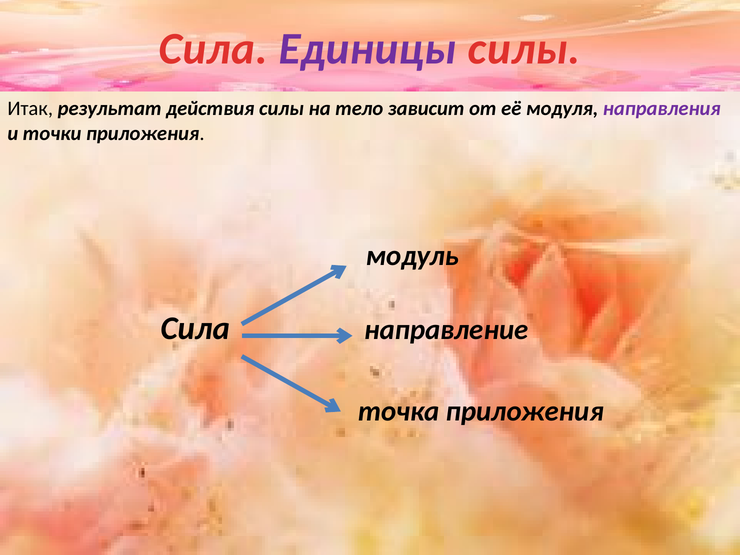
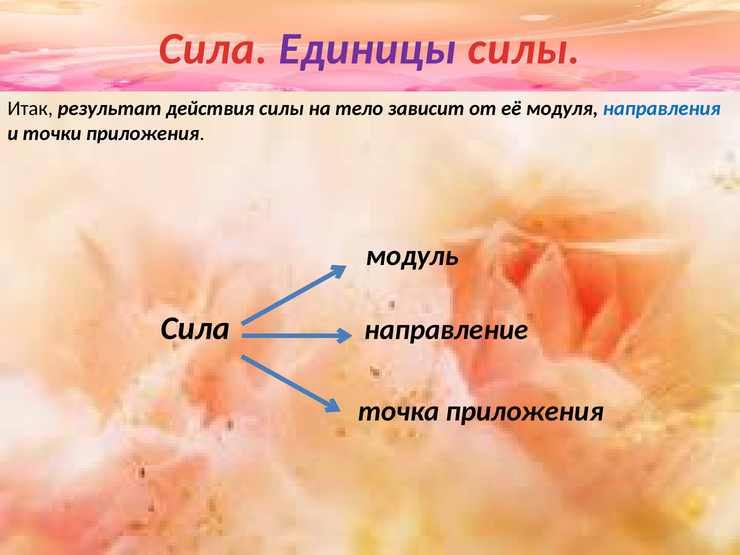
направления colour: purple -> blue
